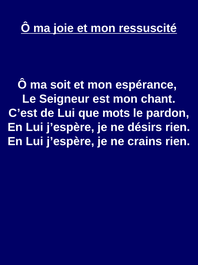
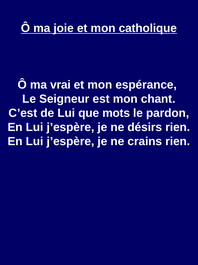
ressuscité: ressuscité -> catholique
soit: soit -> vrai
